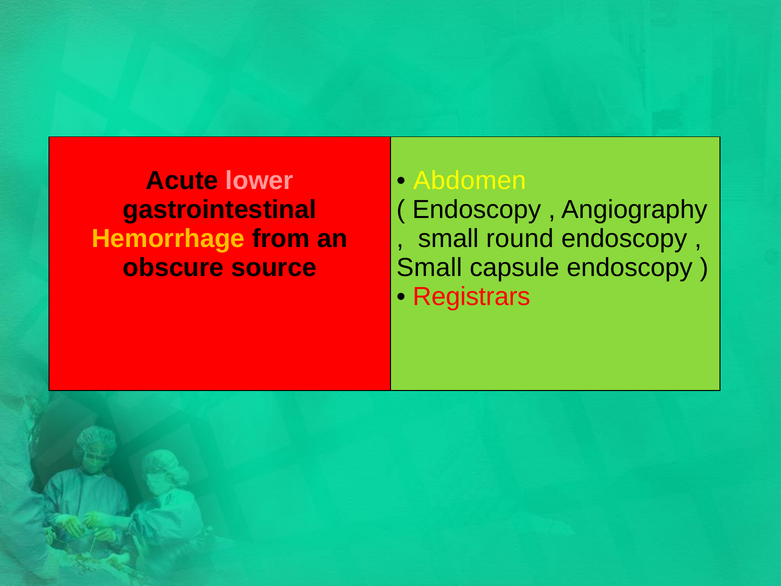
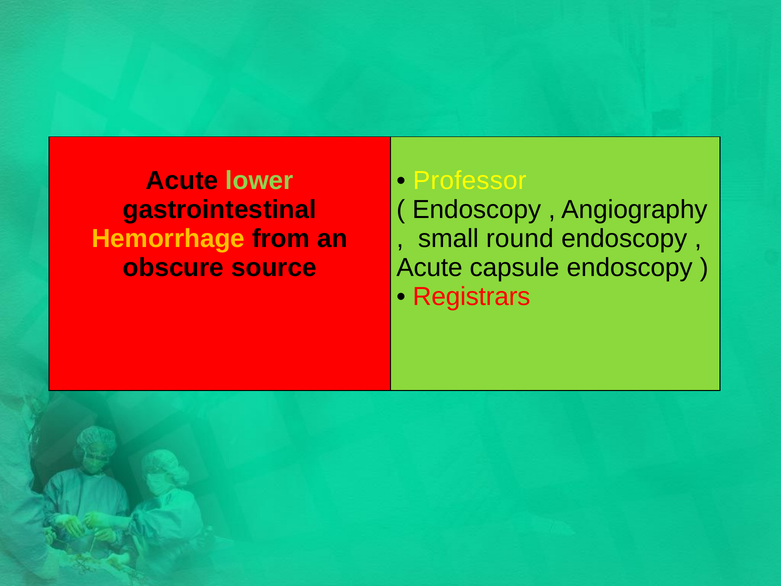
lower colour: pink -> light green
Abdomen: Abdomen -> Professor
Small at (429, 268): Small -> Acute
